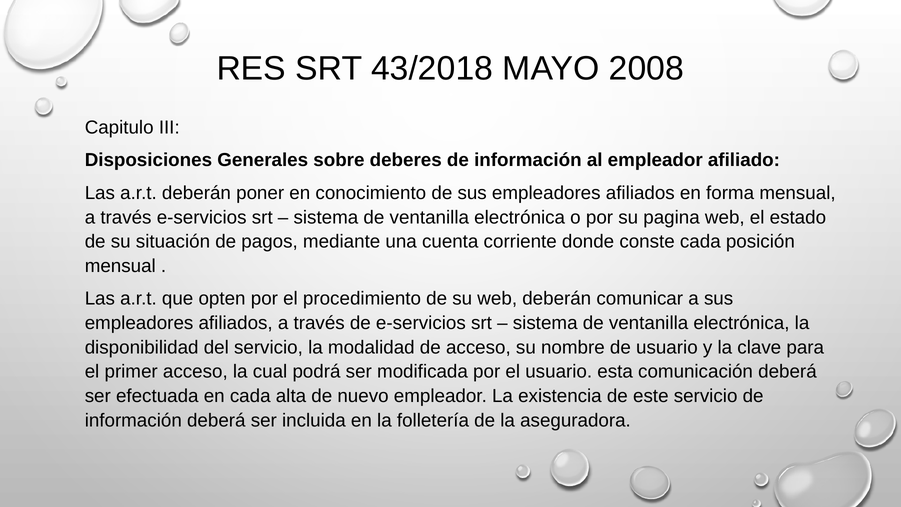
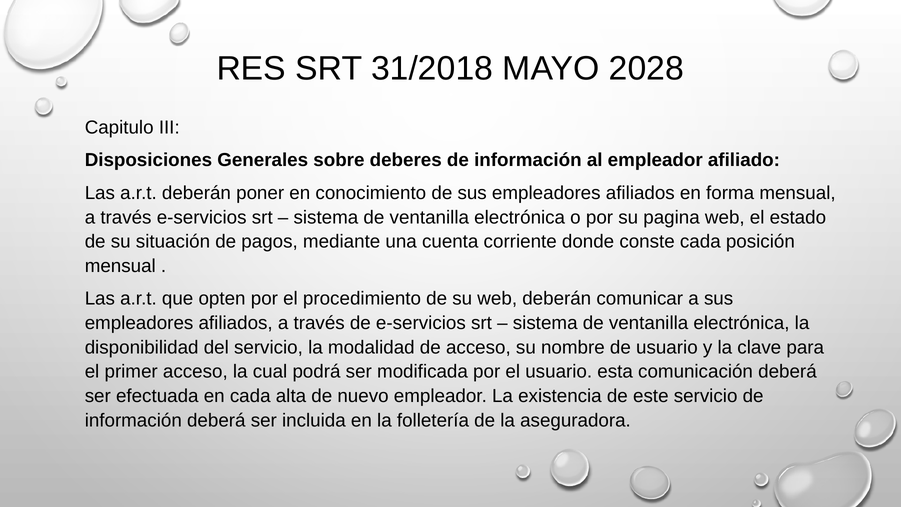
43/2018: 43/2018 -> 31/2018
2008: 2008 -> 2028
